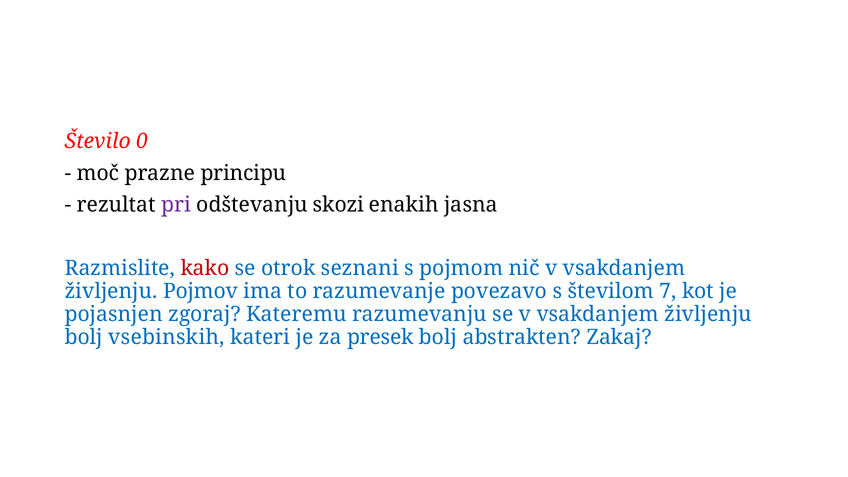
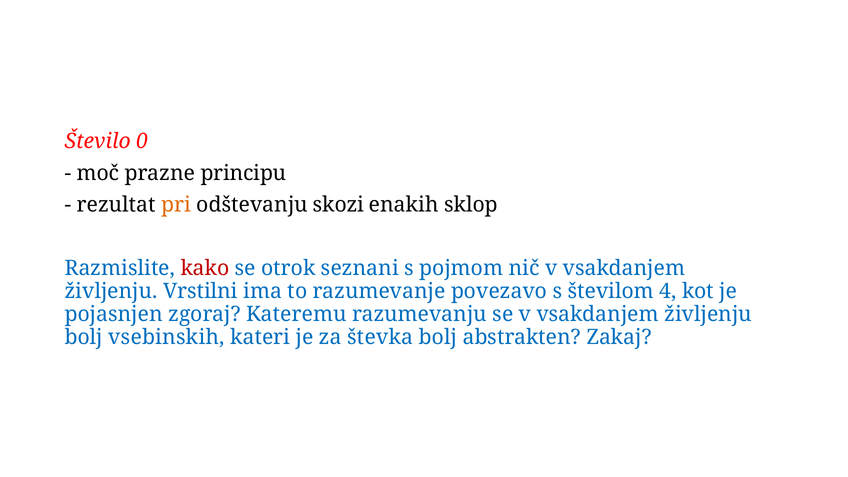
pri colour: purple -> orange
jasna: jasna -> sklop
Pojmov: Pojmov -> Vrstilni
7: 7 -> 4
presek: presek -> števka
